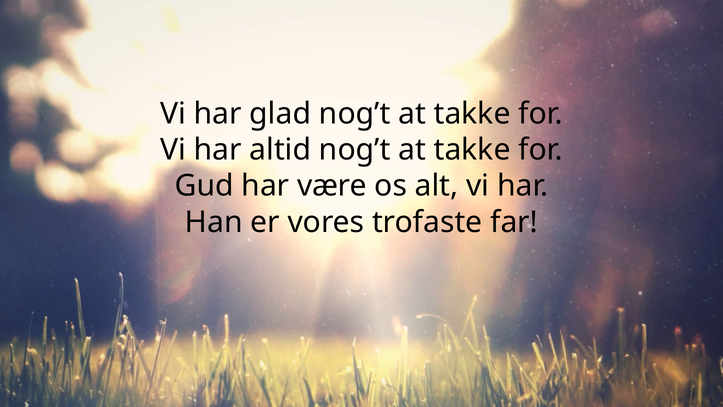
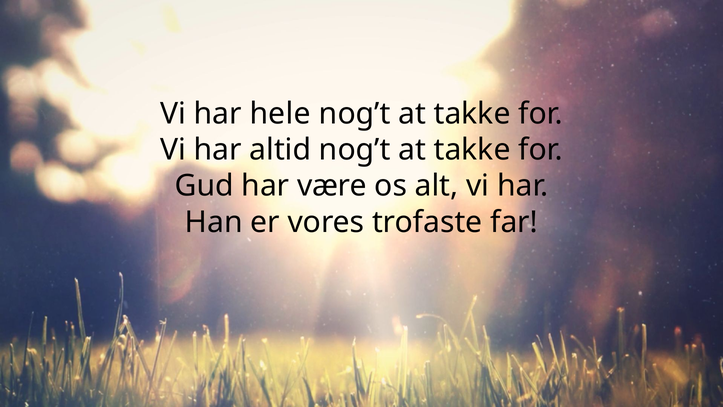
glad: glad -> hele
